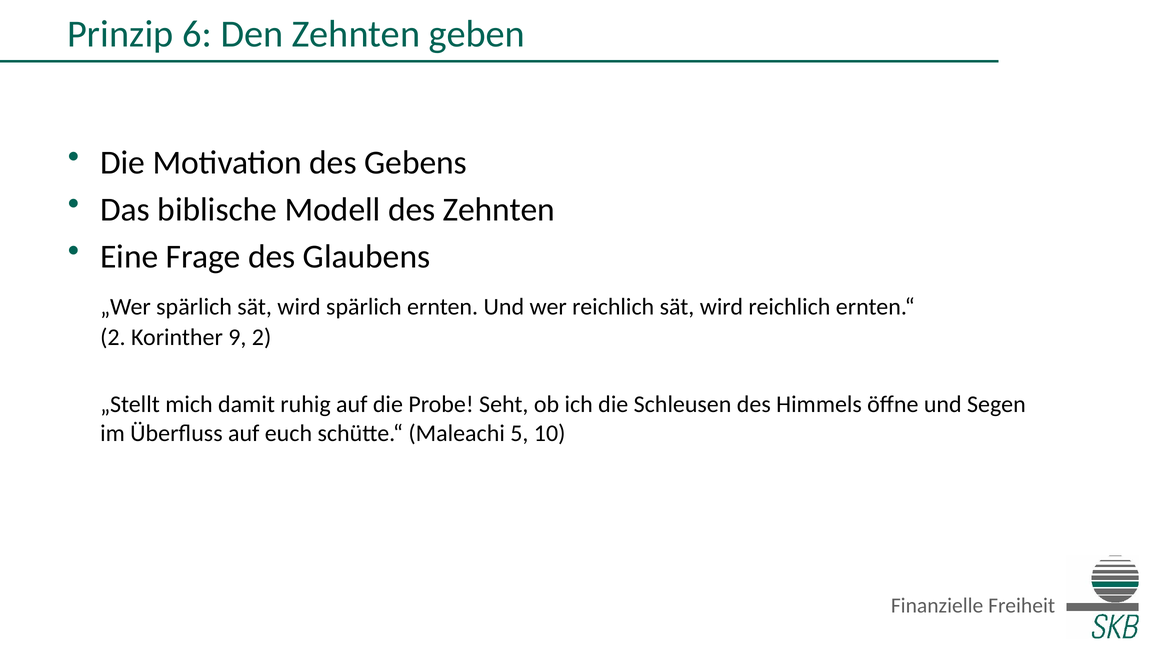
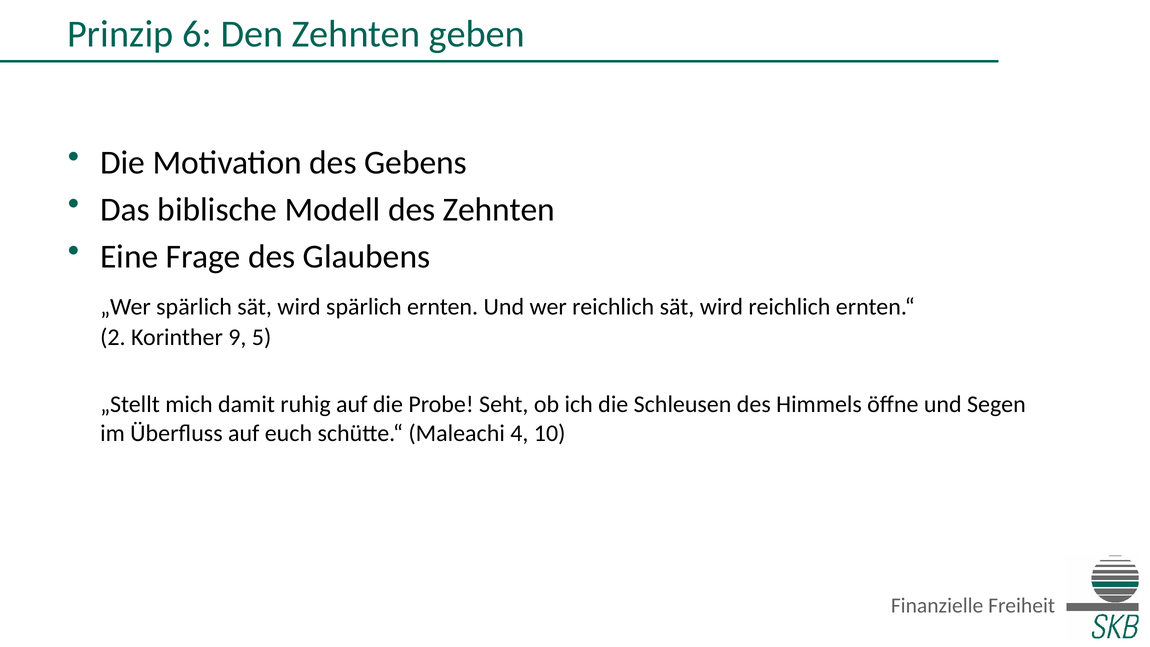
9 2: 2 -> 5
5: 5 -> 4
